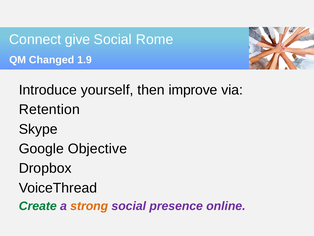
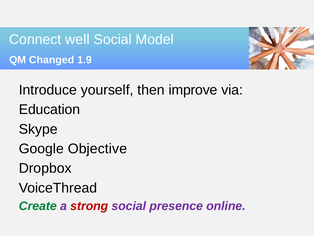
give: give -> well
Rome: Rome -> Model
Retention: Retention -> Education
strong colour: orange -> red
